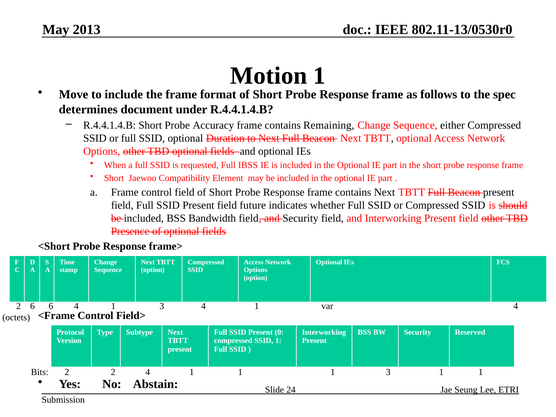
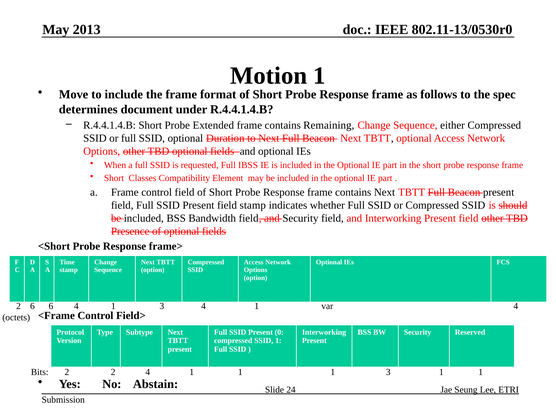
Accuracy: Accuracy -> Extended
Jaewoo: Jaewoo -> Classes
field future: future -> stamp
